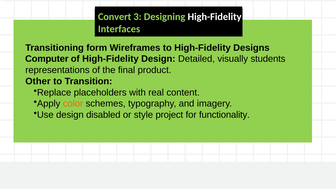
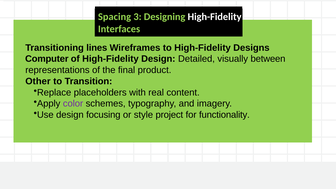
Convert: Convert -> Spacing
form: form -> lines
students: students -> between
color colour: orange -> purple
disabled: disabled -> focusing
